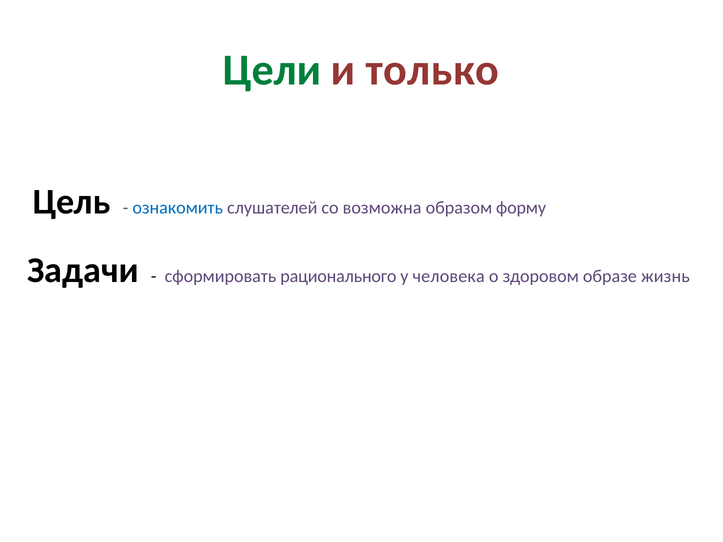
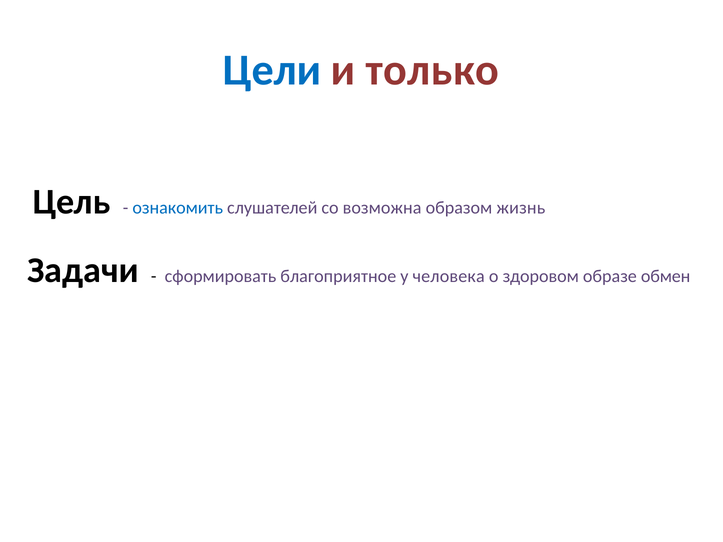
Цели colour: green -> blue
форму: форму -> жизнь
рационального: рационального -> благоприятное
жизнь: жизнь -> обмен
